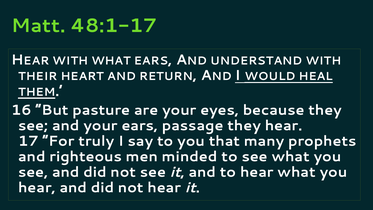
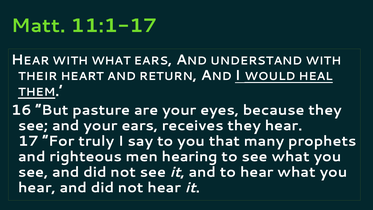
48:1-17: 48:1-17 -> 11:1-17
passage: passage -> receives
minded: minded -> hearing
